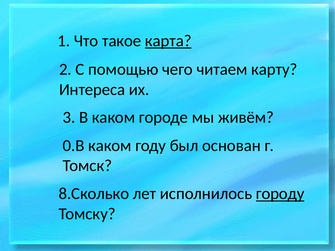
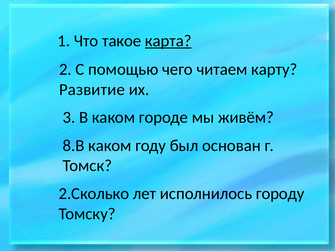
Интереса: Интереса -> Развитие
0.В: 0.В -> 8.В
8.Сколько: 8.Сколько -> 2.Сколько
городу underline: present -> none
